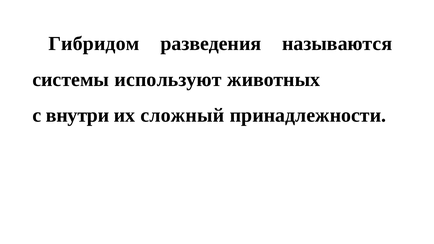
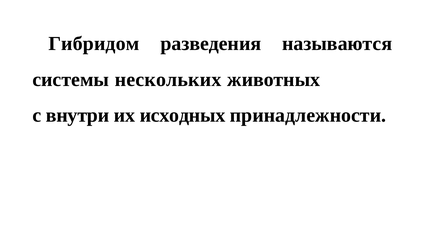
используют: используют -> нескольких
сложный: сложный -> исходных
